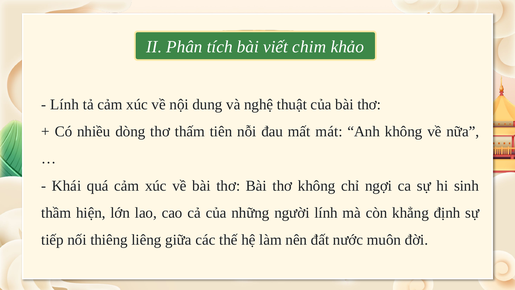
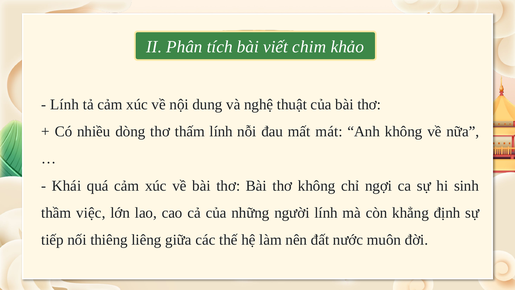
thấm tiên: tiên -> lính
hiện: hiện -> việc
